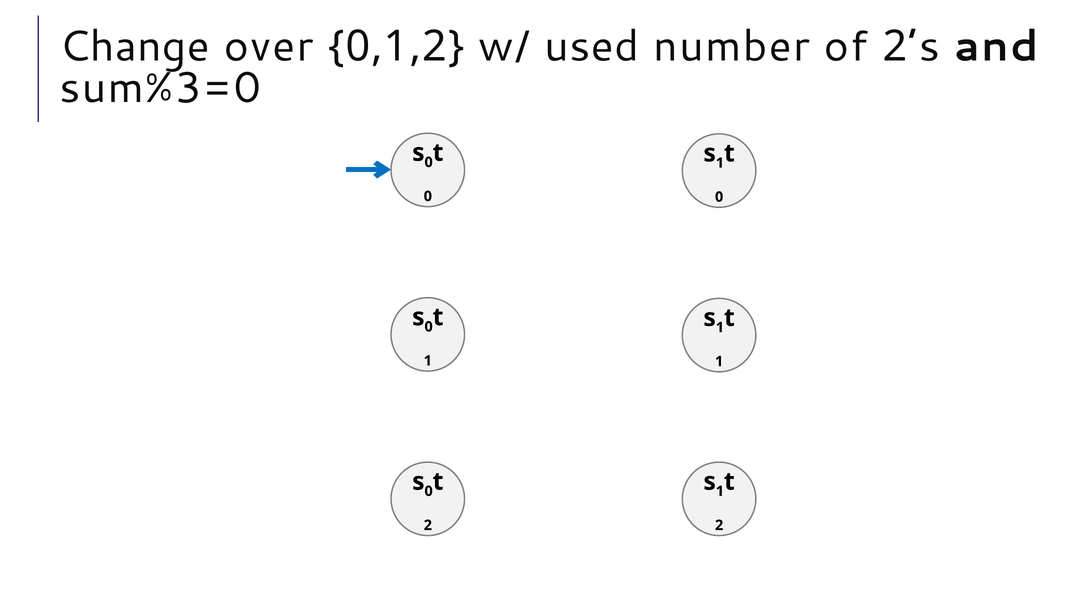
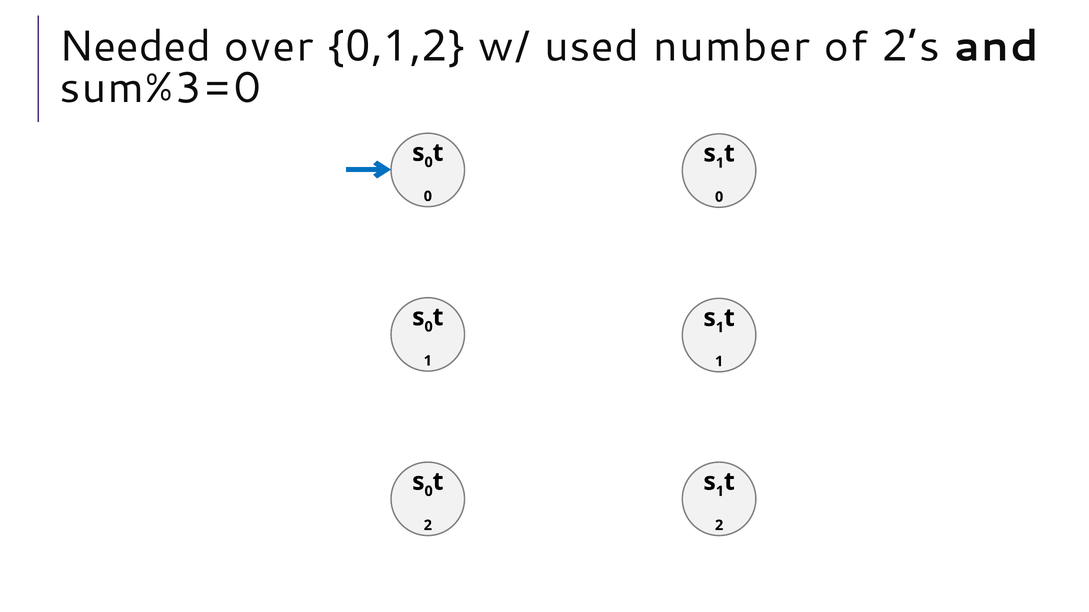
Change: Change -> Needed
